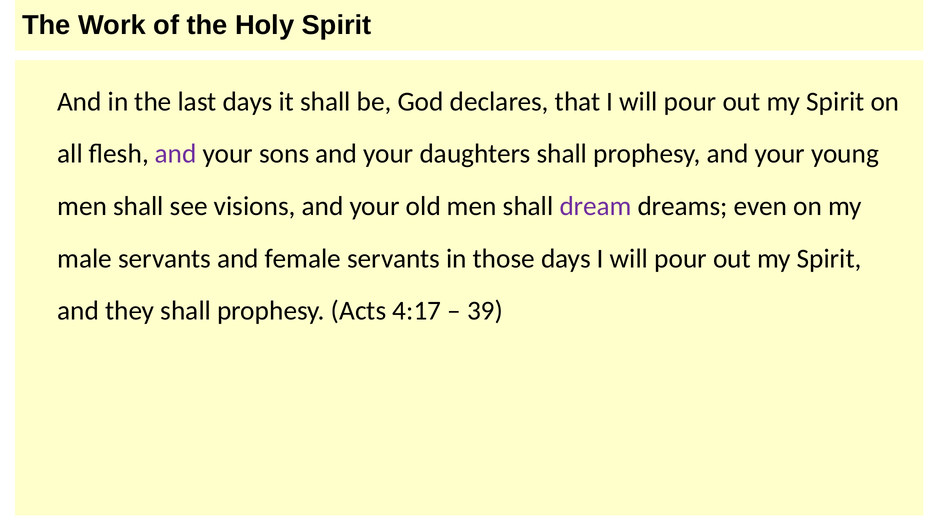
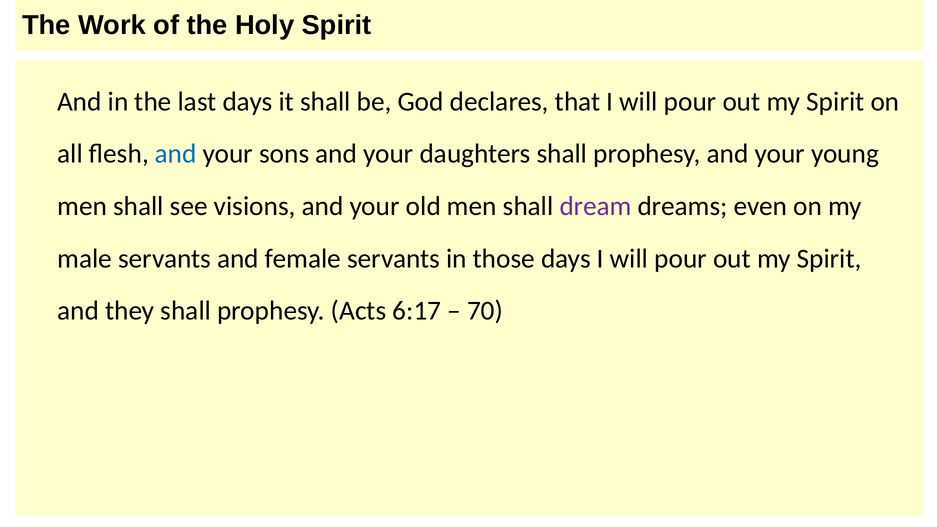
and at (176, 154) colour: purple -> blue
4:17: 4:17 -> 6:17
39: 39 -> 70
